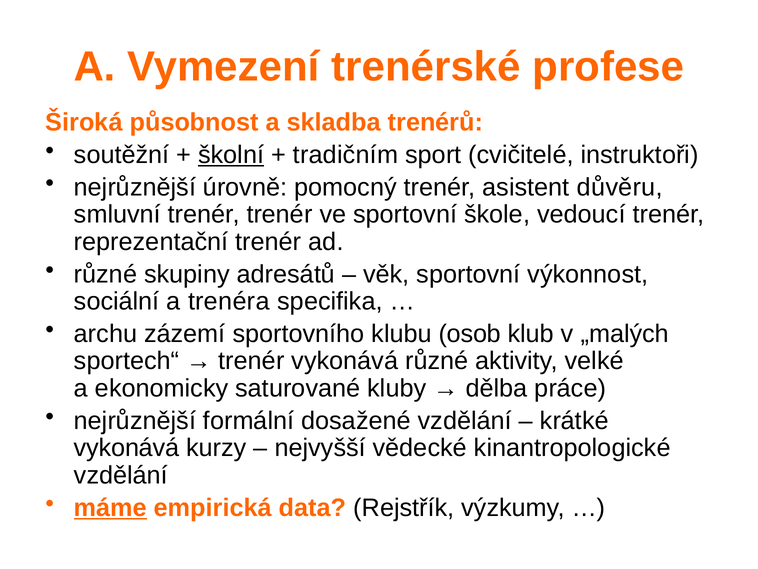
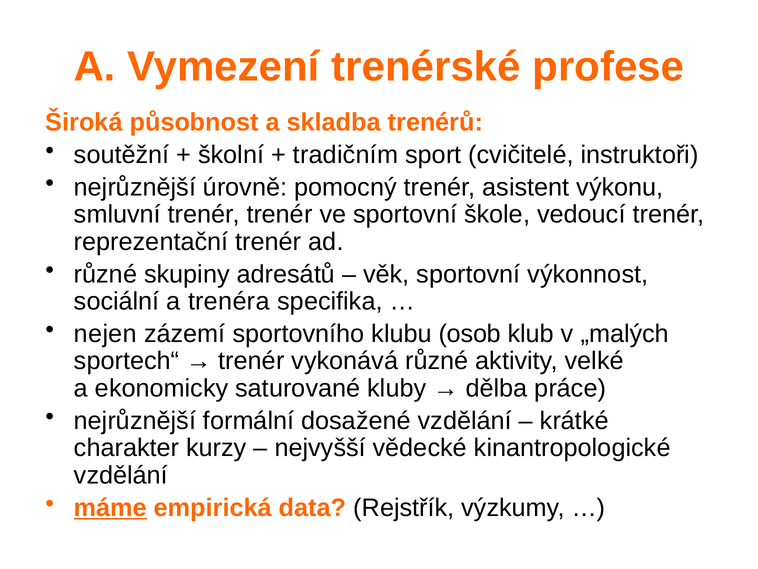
školní underline: present -> none
důvěru: důvěru -> výkonu
archu: archu -> nejen
vykonává at (127, 448): vykonává -> charakter
